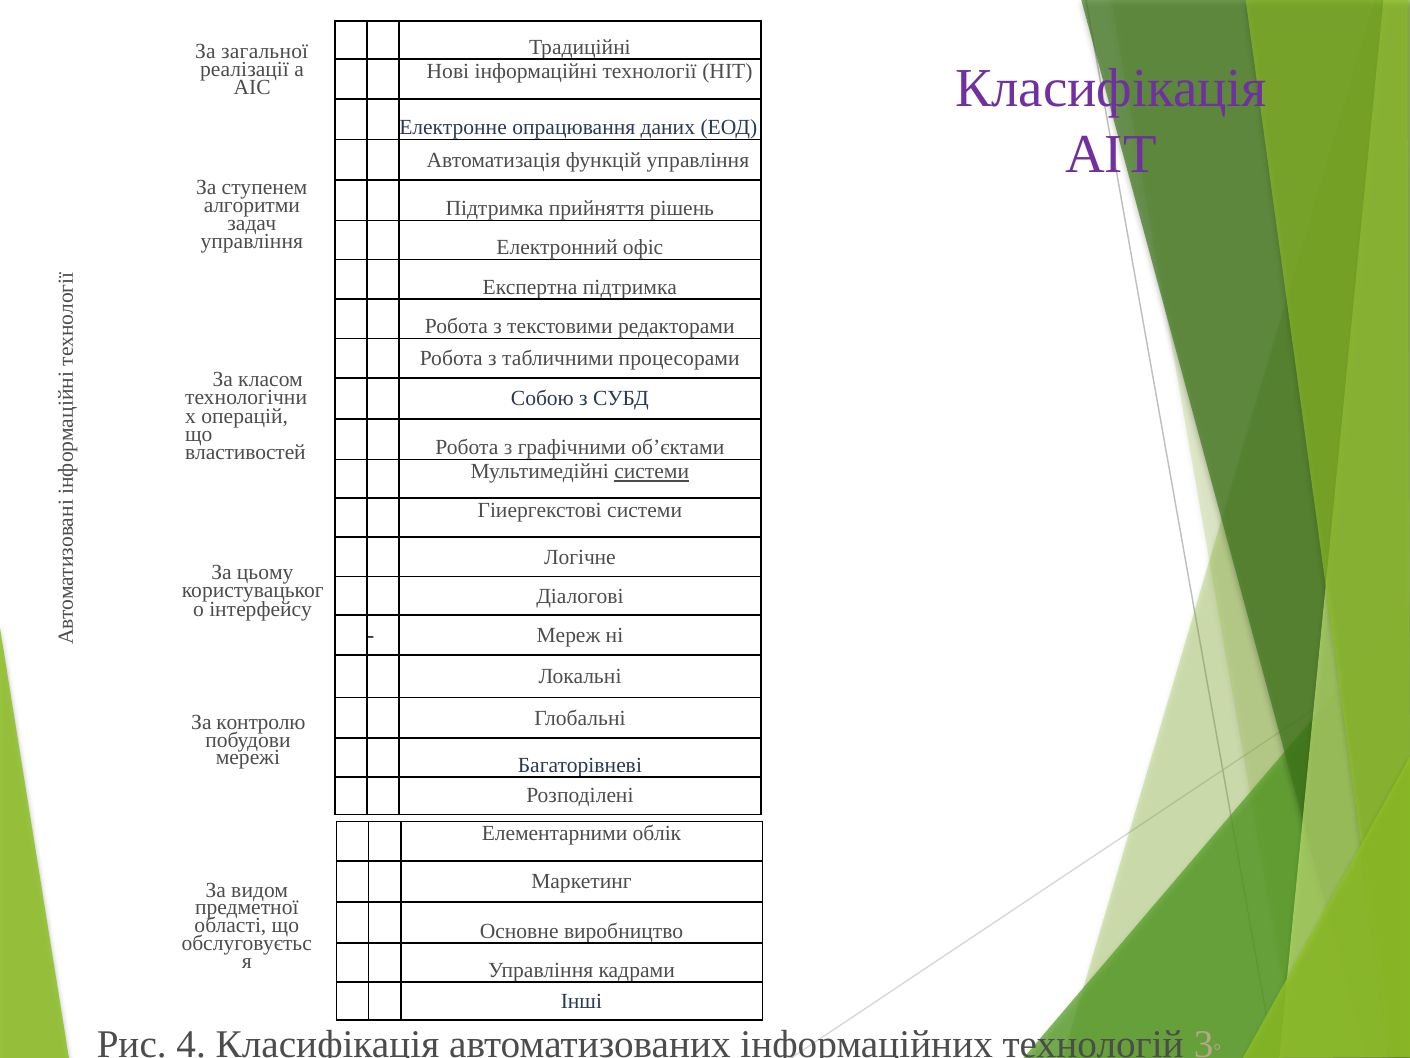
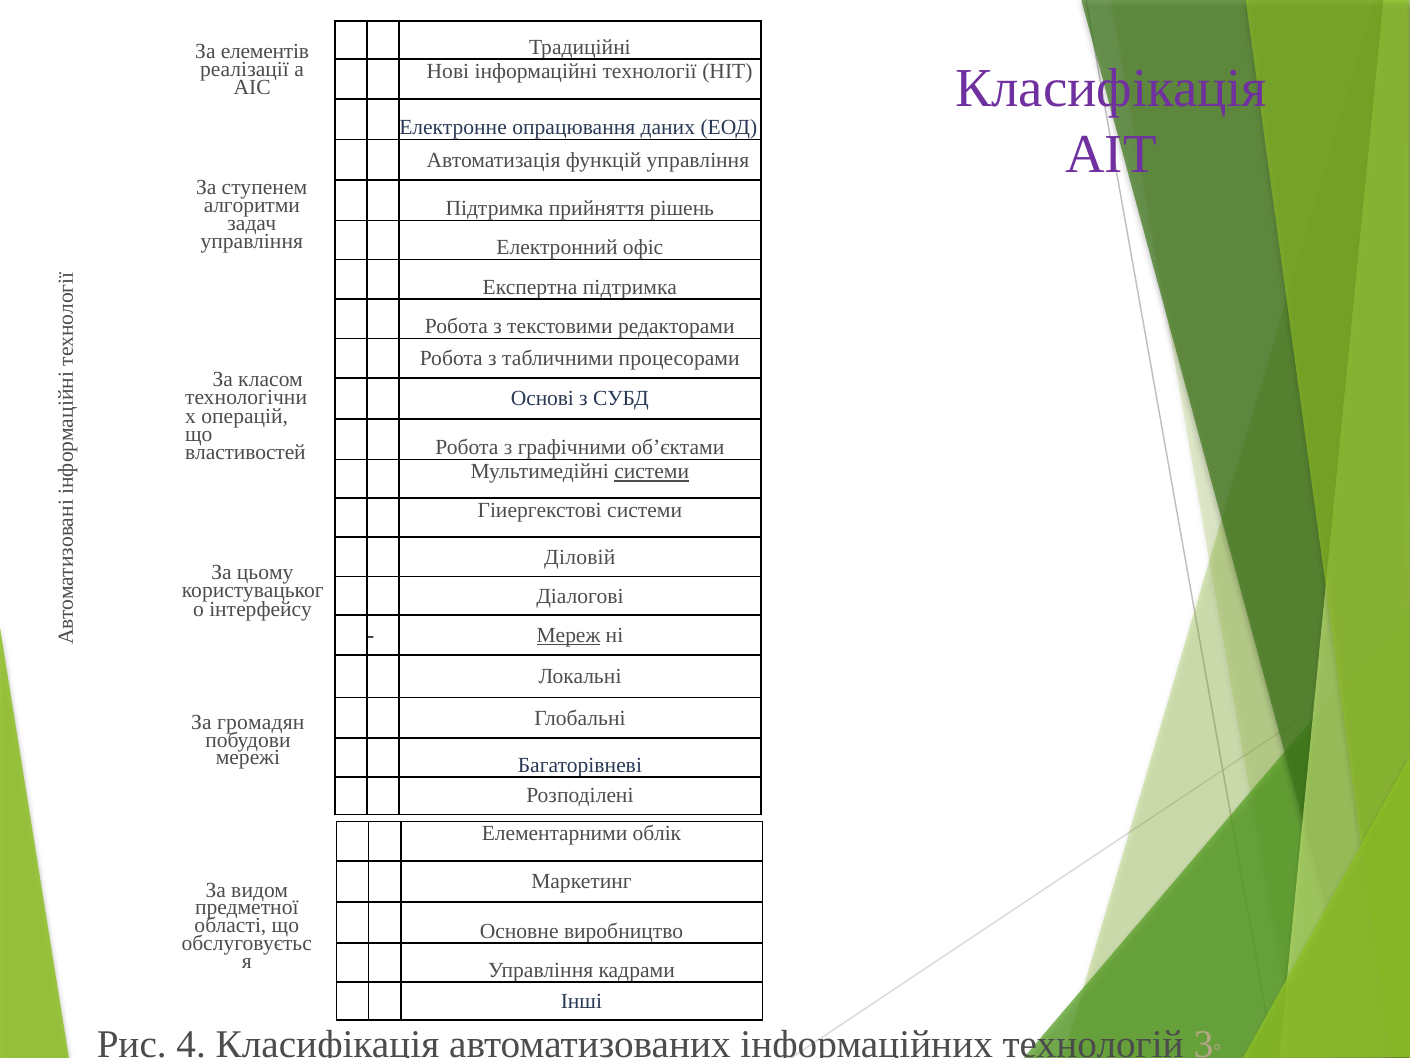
загальної: загальної -> елементів
Собою: Собою -> Основі
Логічне: Логічне -> Діловій
Мереж underline: none -> present
контролю: контролю -> громадян
